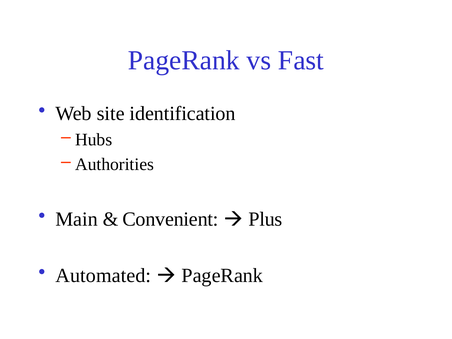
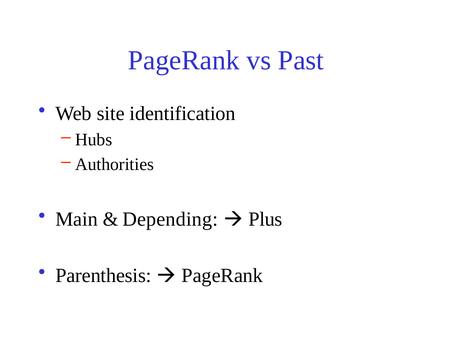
Fast: Fast -> Past
Convenient: Convenient -> Depending
Automated: Automated -> Parenthesis
